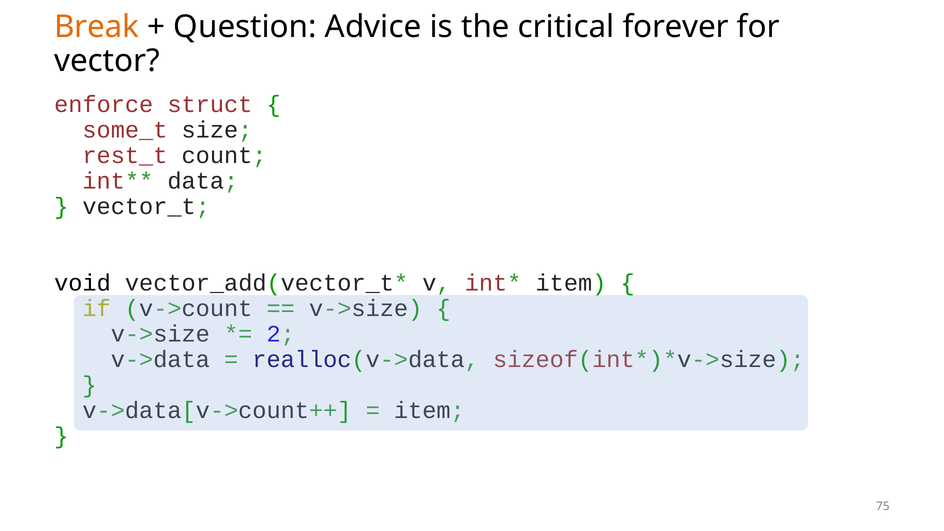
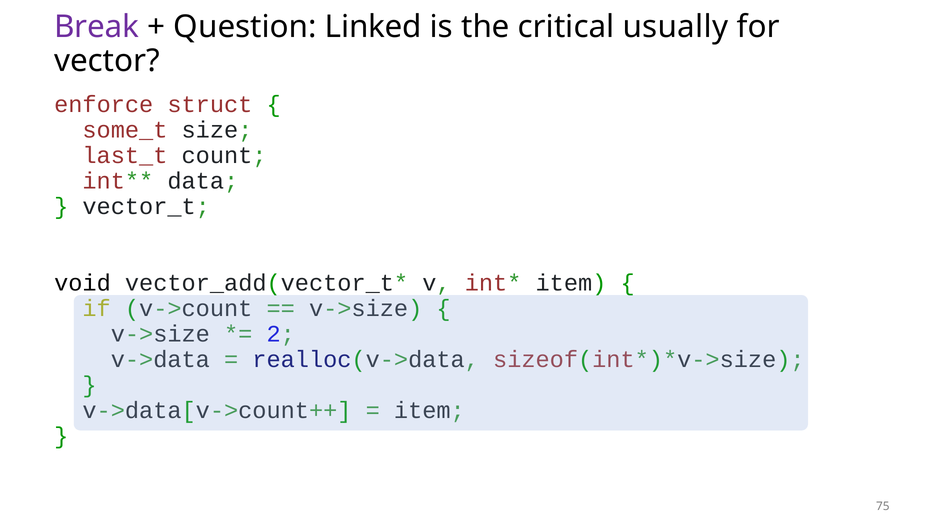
Break colour: orange -> purple
Advice: Advice -> Linked
forever: forever -> usually
rest_t: rest_t -> last_t
